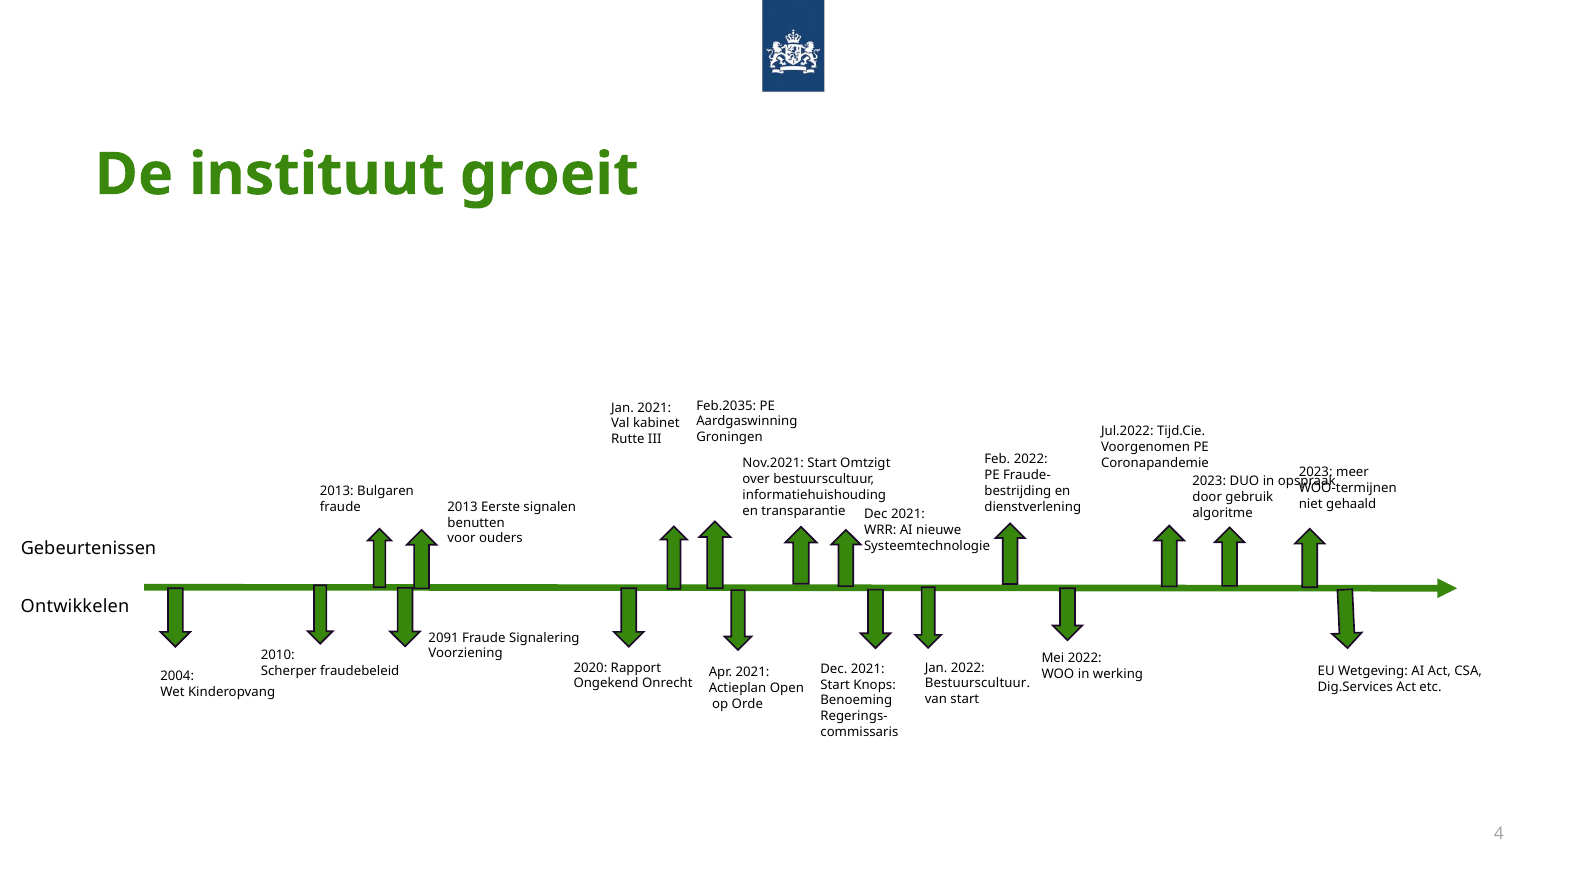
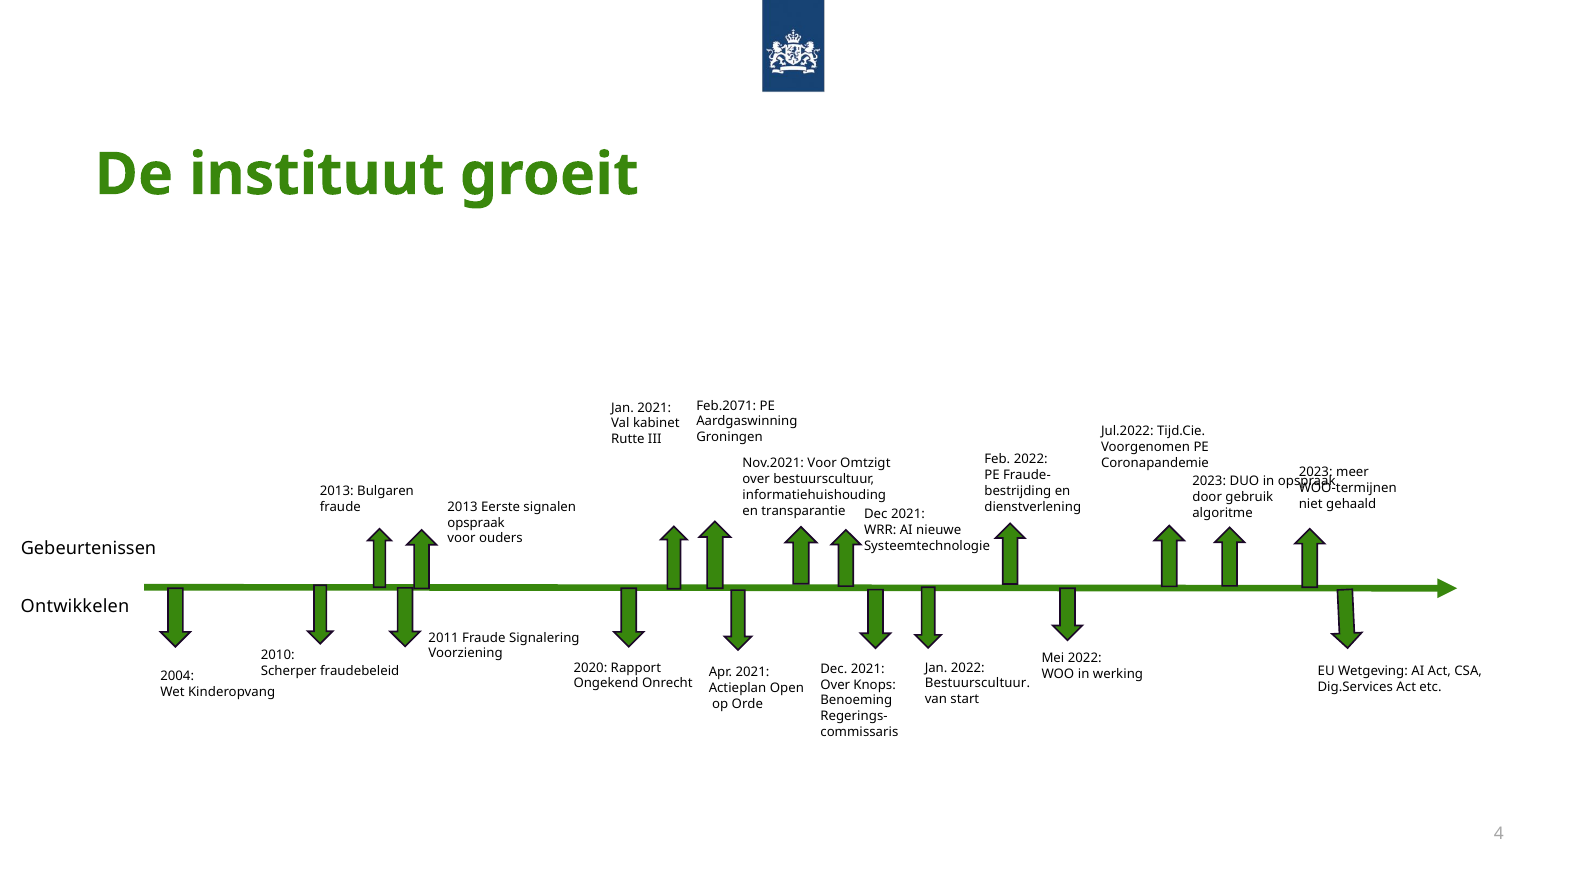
Feb.2035: Feb.2035 -> Feb.2071
Nov.2021 Start: Start -> Voor
benutten at (476, 523): benutten -> opspraak
2091: 2091 -> 2011
Start at (835, 685): Start -> Over
